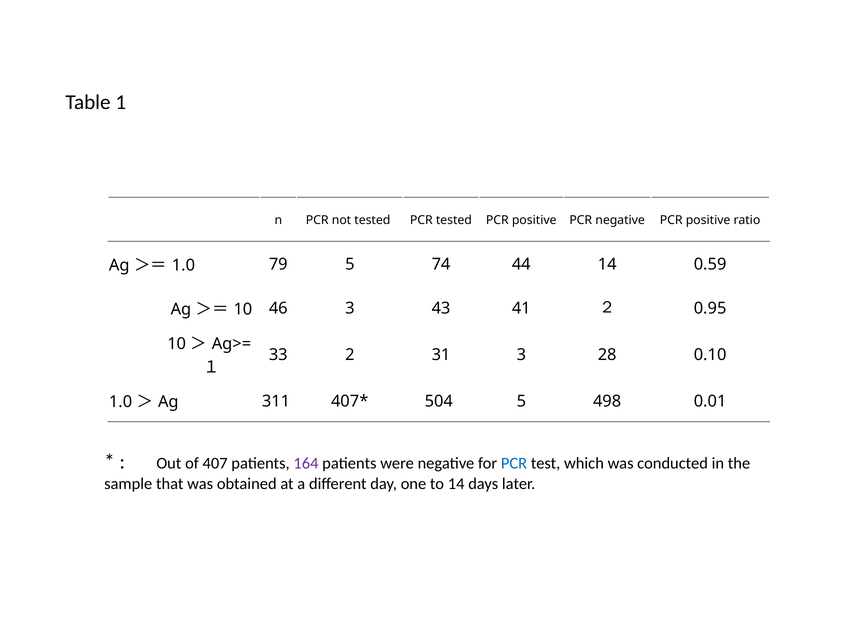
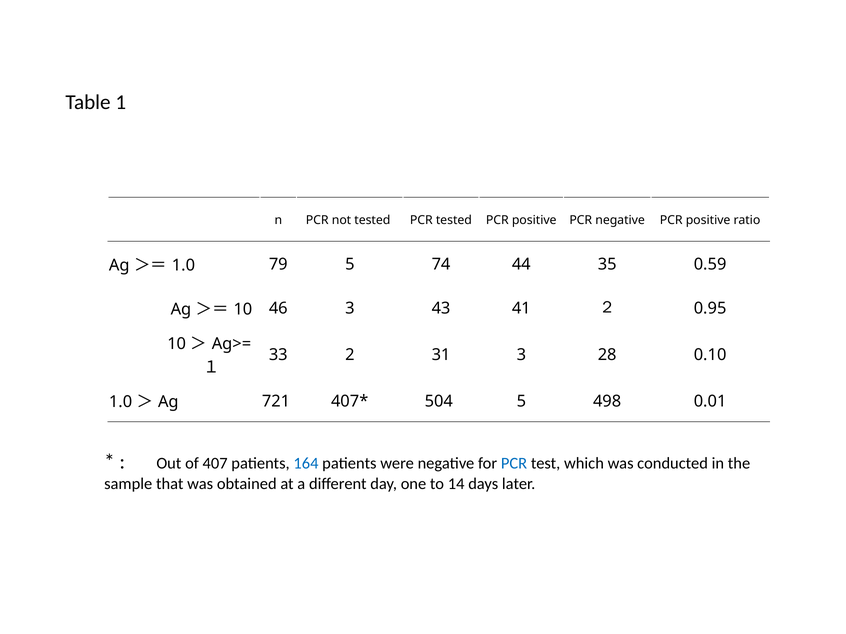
44 14: 14 -> 35
311: 311 -> 721
164 colour: purple -> blue
